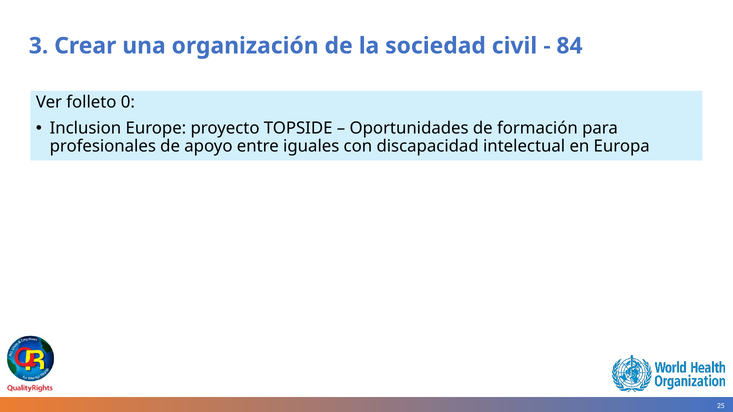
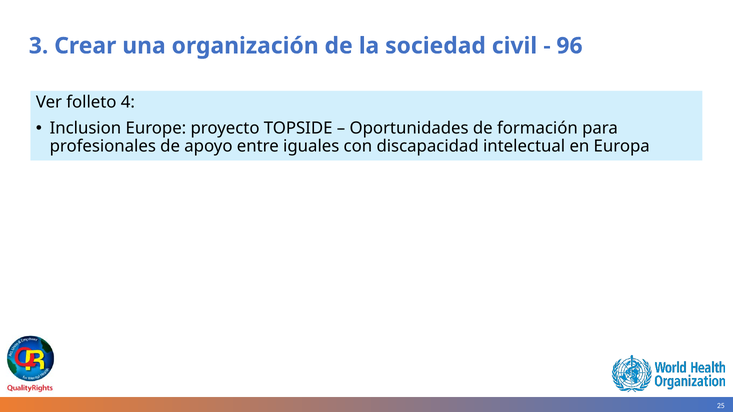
84: 84 -> 96
0: 0 -> 4
